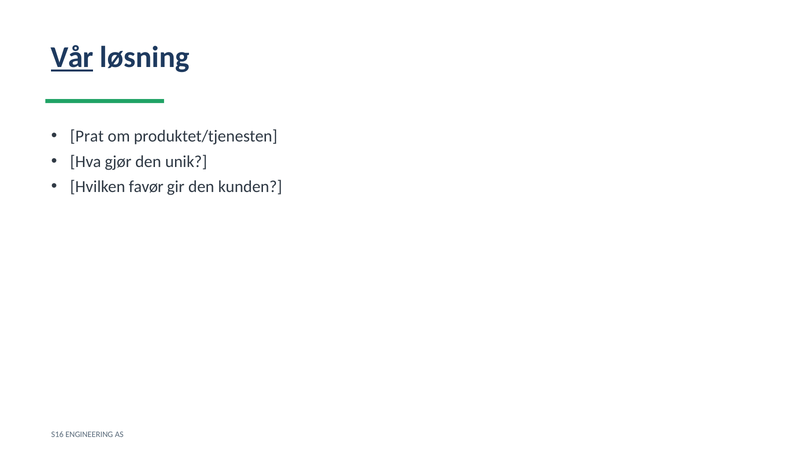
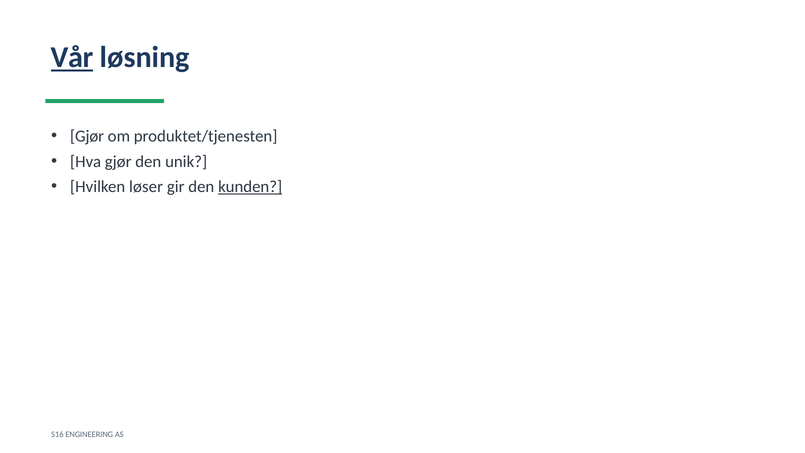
Prat at (87, 136): Prat -> Gjør
favør: favør -> løser
kunden underline: none -> present
